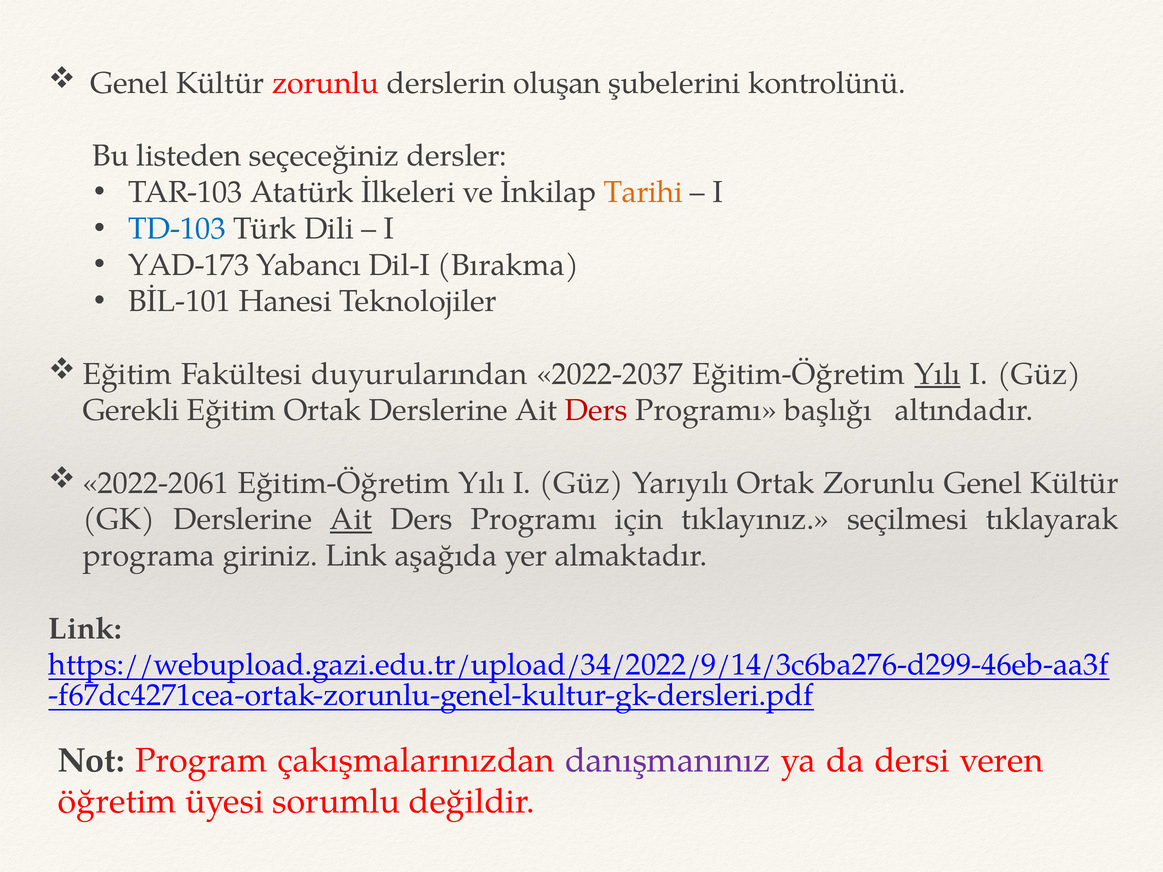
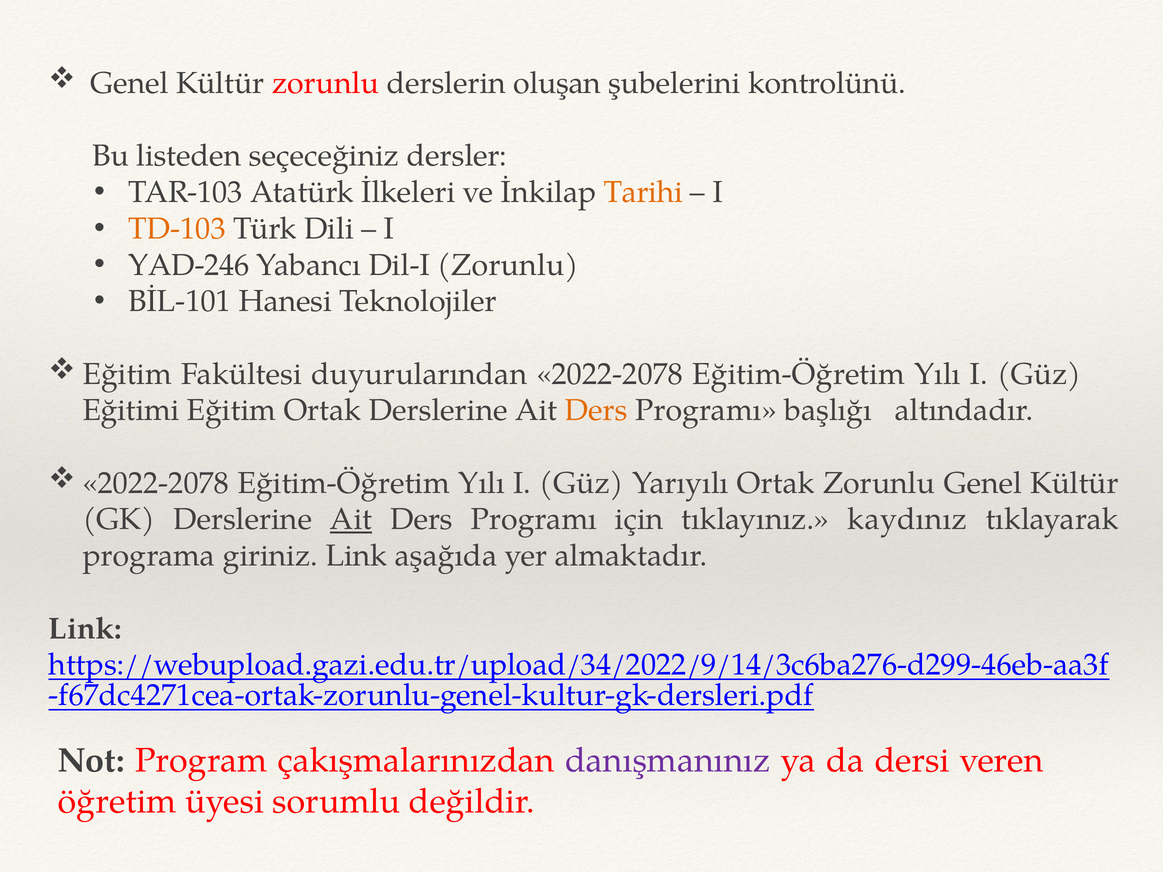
TD-103 colour: blue -> orange
YAD-173: YAD-173 -> YAD-246
Dil-I Bırakma: Bırakma -> Zorunlu
duyurularından 2022-2037: 2022-2037 -> 2022-2078
Yılı at (937, 374) underline: present -> none
Gerekli: Gerekli -> Eğitimi
Ders at (596, 411) colour: red -> orange
2022-2061 at (156, 483): 2022-2061 -> 2022-2078
seçilmesi: seçilmesi -> kaydınız
